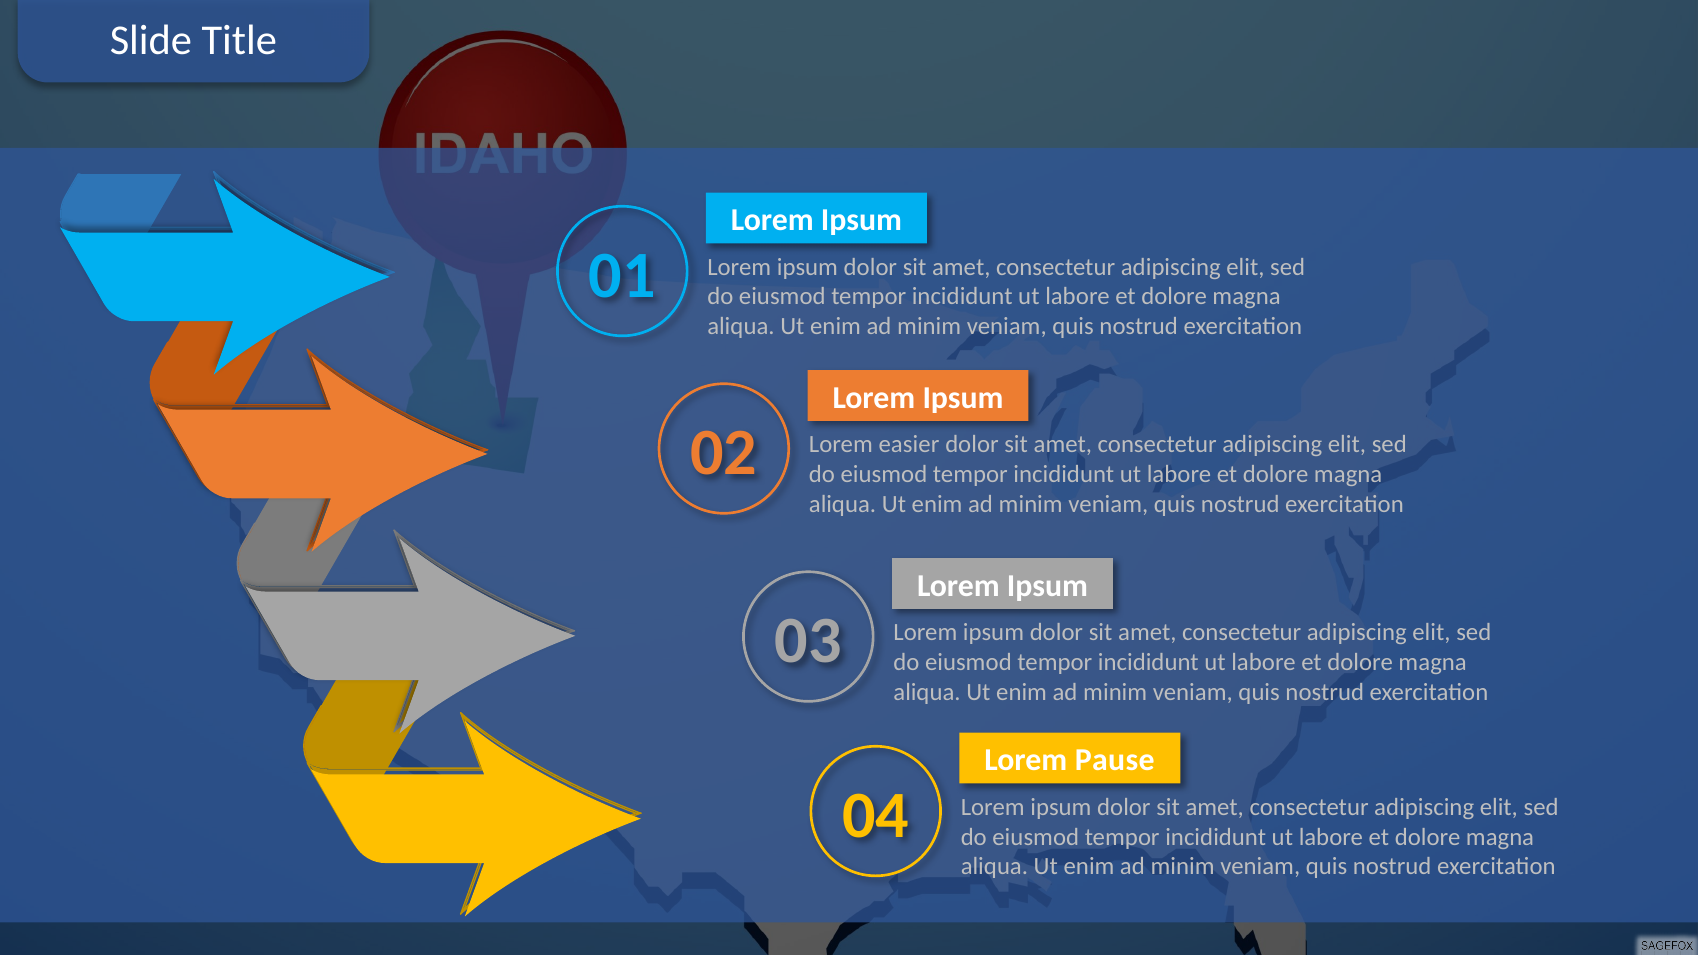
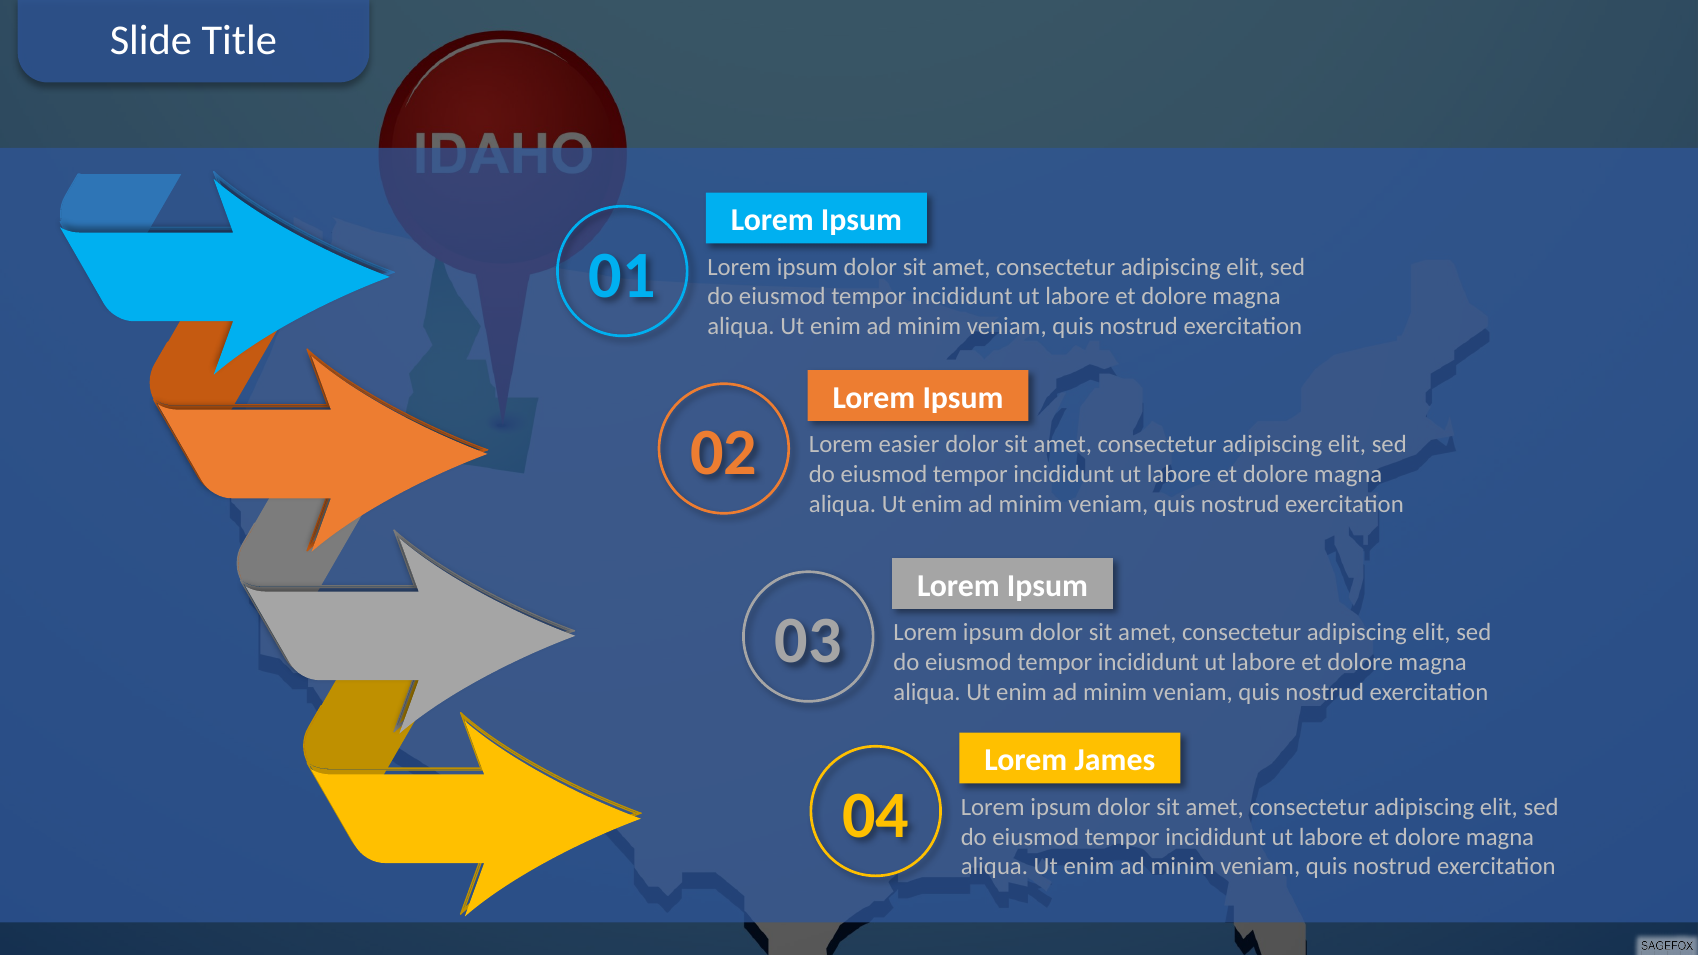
Pause: Pause -> James
